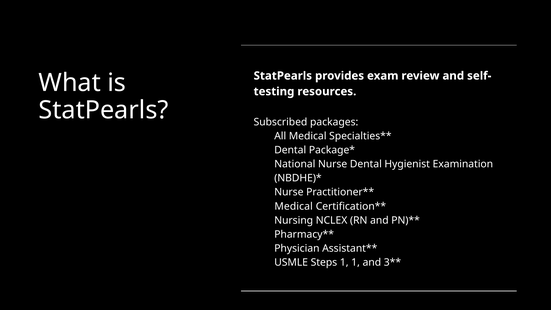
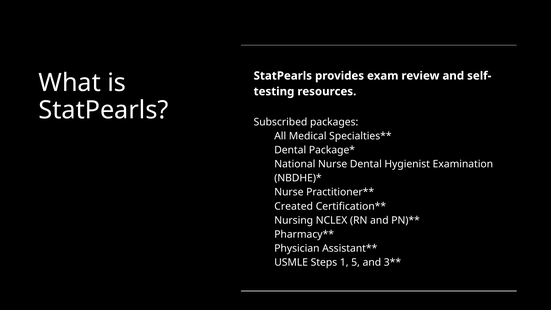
Medical at (294, 206): Medical -> Created
1 1: 1 -> 5
